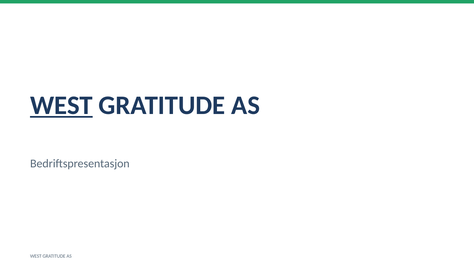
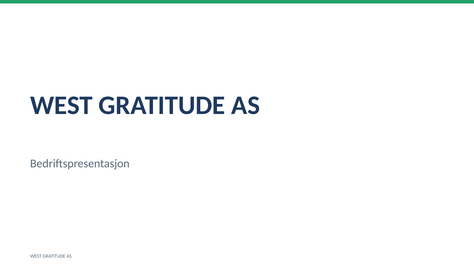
WEST at (61, 105) underline: present -> none
